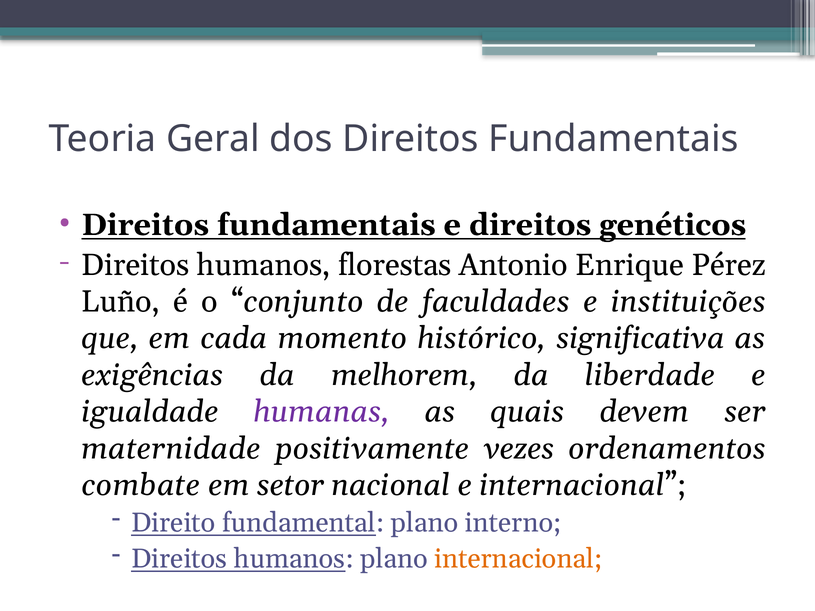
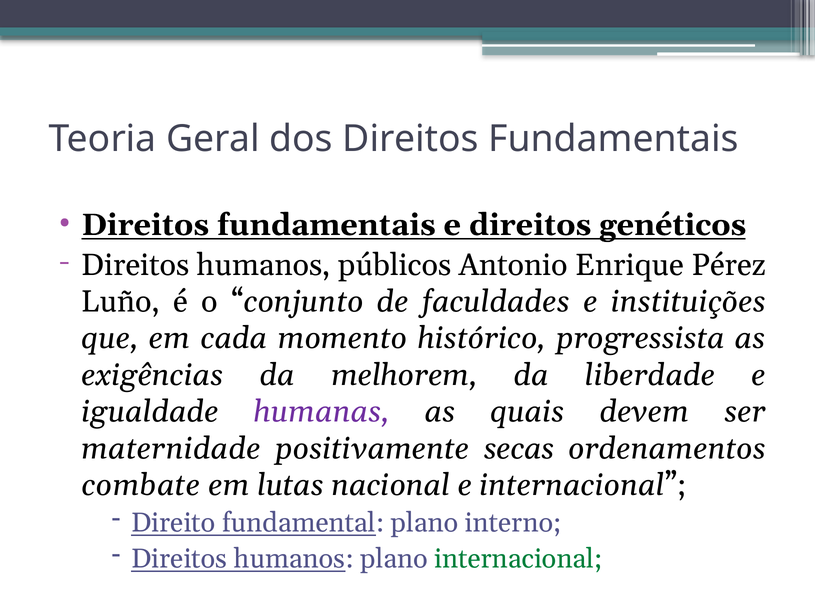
florestas: florestas -> públicos
significativa: significativa -> progressista
vezes: vezes -> secas
setor: setor -> lutas
internacional at (518, 559) colour: orange -> green
